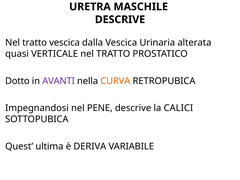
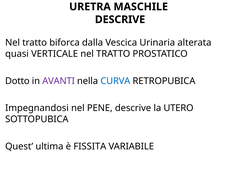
tratto vescica: vescica -> biforca
CURVA colour: orange -> blue
CALICI: CALICI -> UTERO
DERIVA: DERIVA -> FISSITA
